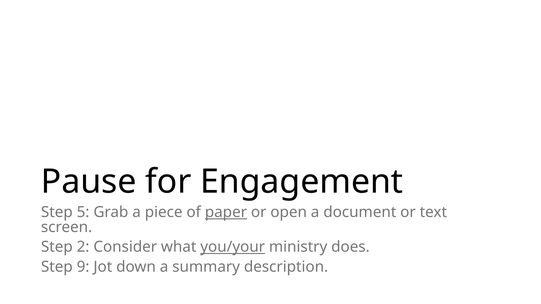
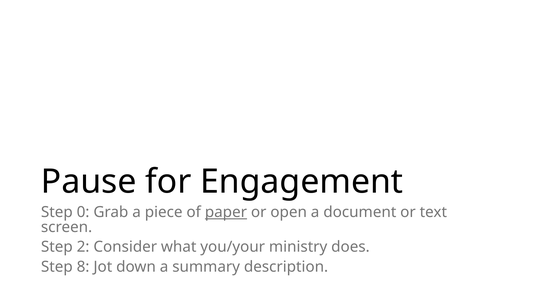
5: 5 -> 0
you/your underline: present -> none
9: 9 -> 8
